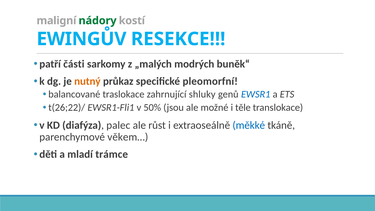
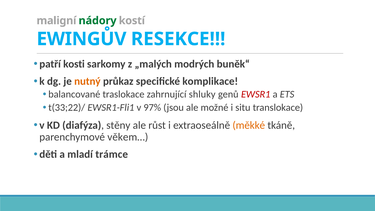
části: části -> kosti
pleomorfní: pleomorfní -> komplikace
EWSR1 colour: blue -> red
t(26;22)/: t(26;22)/ -> t(33;22)/
50%: 50% -> 97%
těle: těle -> situ
palec: palec -> stěny
měkké colour: blue -> orange
